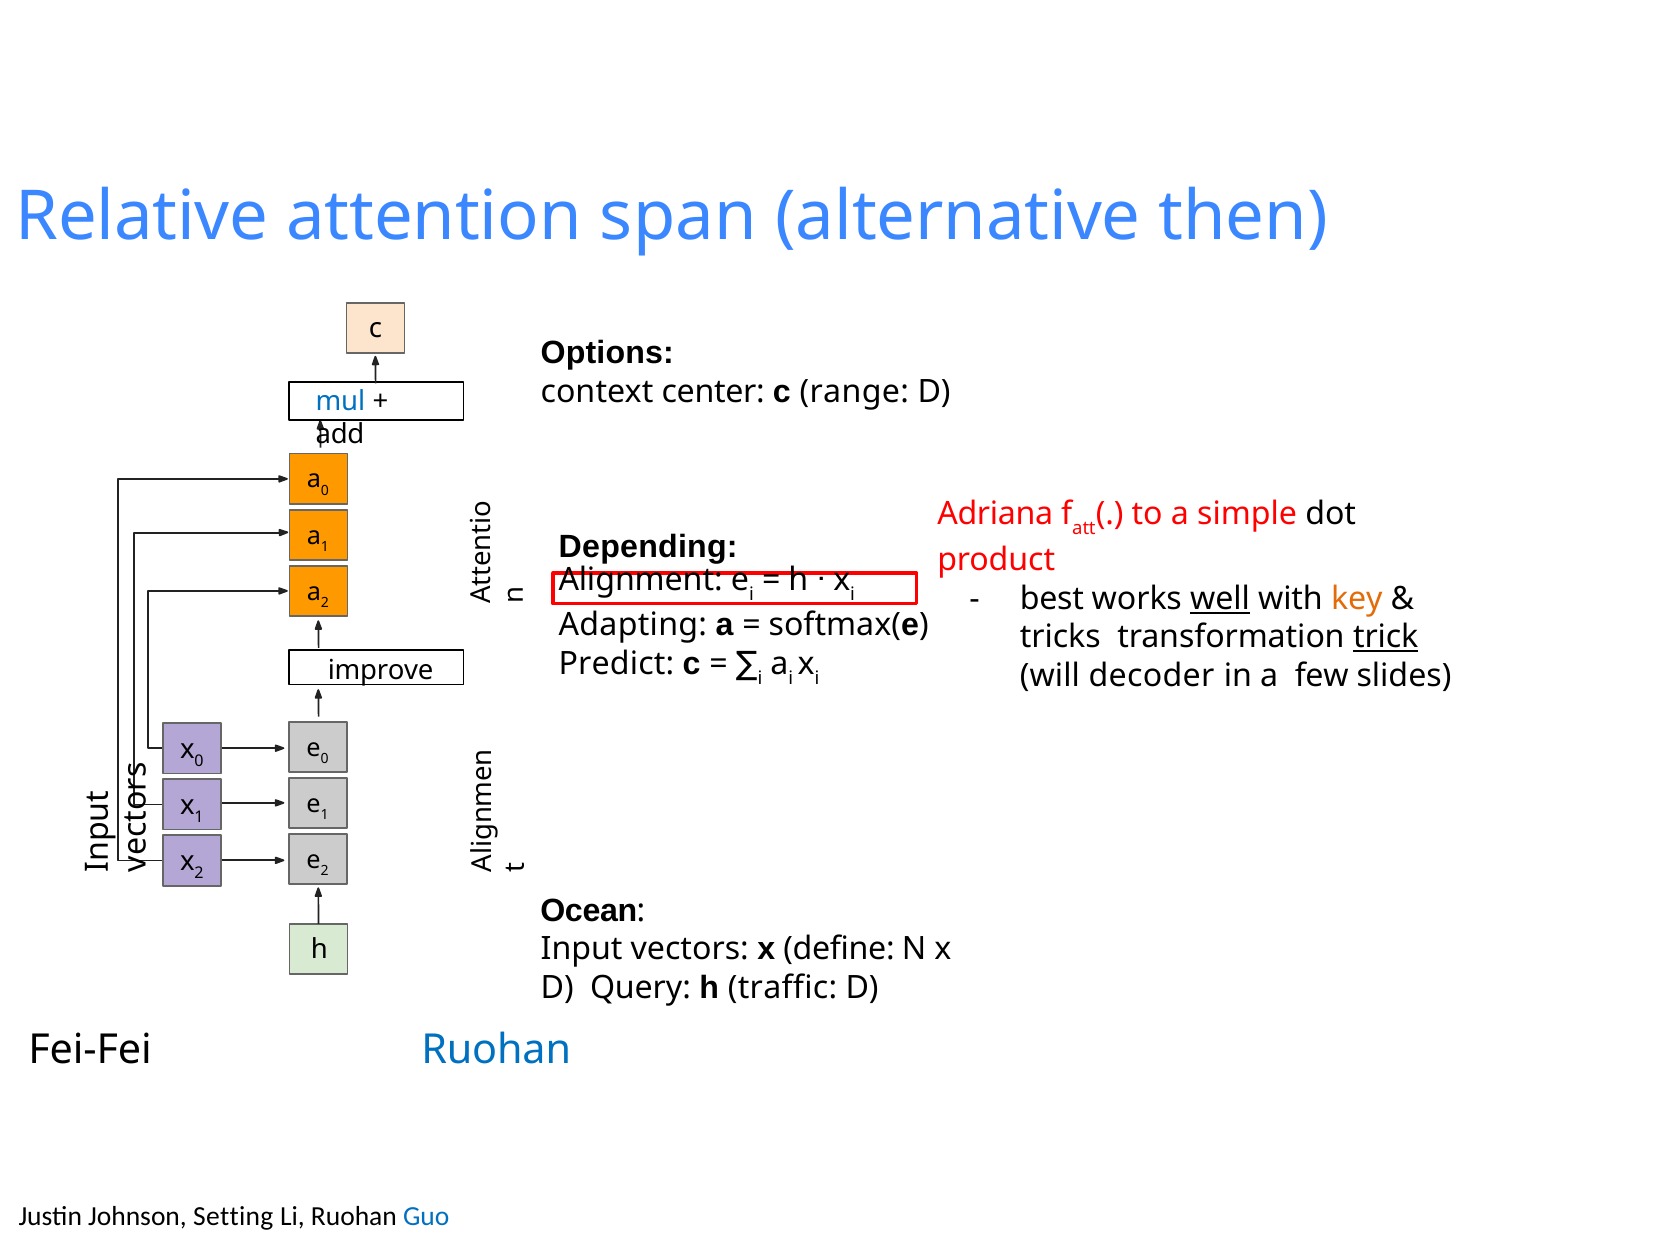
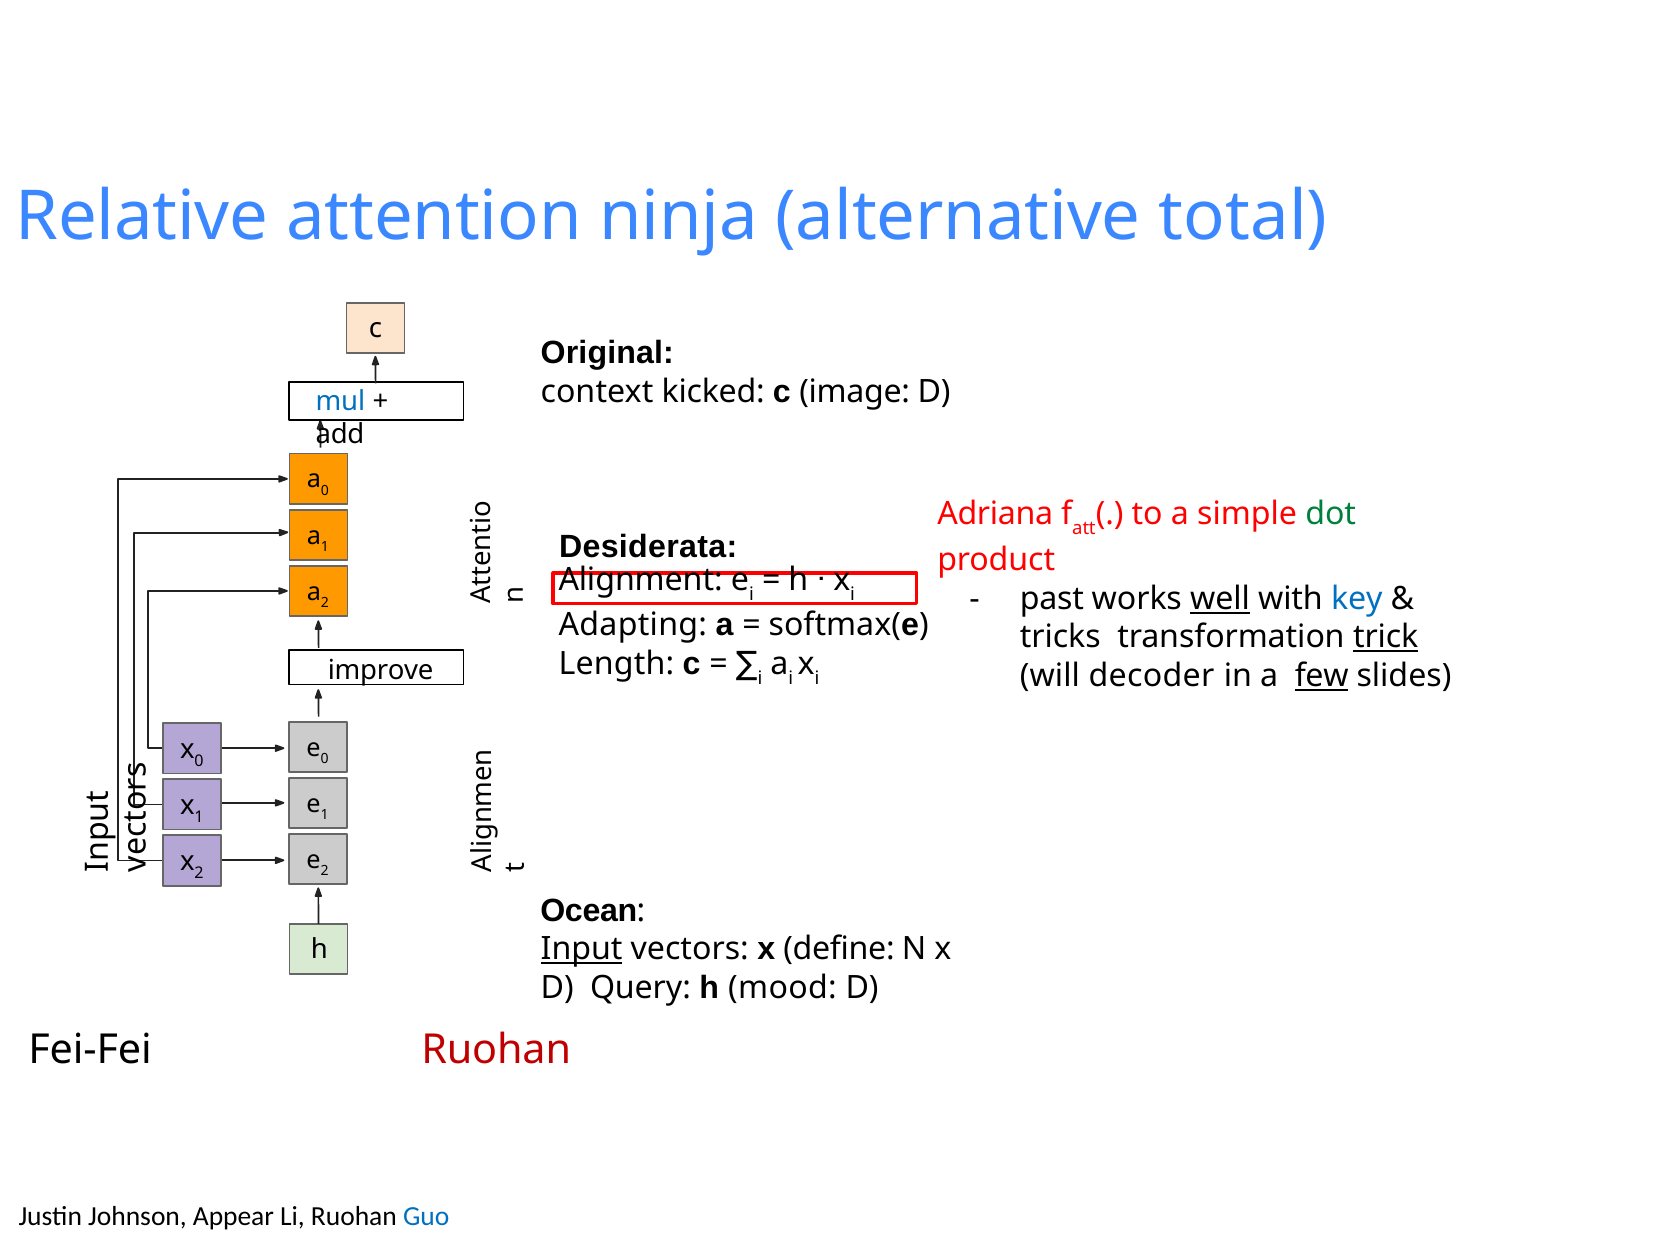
span: span -> ninja
then: then -> total
Options: Options -> Original
center: center -> kicked
range: range -> image
dot colour: black -> green
Depending: Depending -> Desiderata
best: best -> past
key colour: orange -> blue
Predict: Predict -> Length
few underline: none -> present
Input underline: none -> present
traffic: traffic -> mood
Ruohan at (496, 1050) colour: blue -> red
Setting: Setting -> Appear
